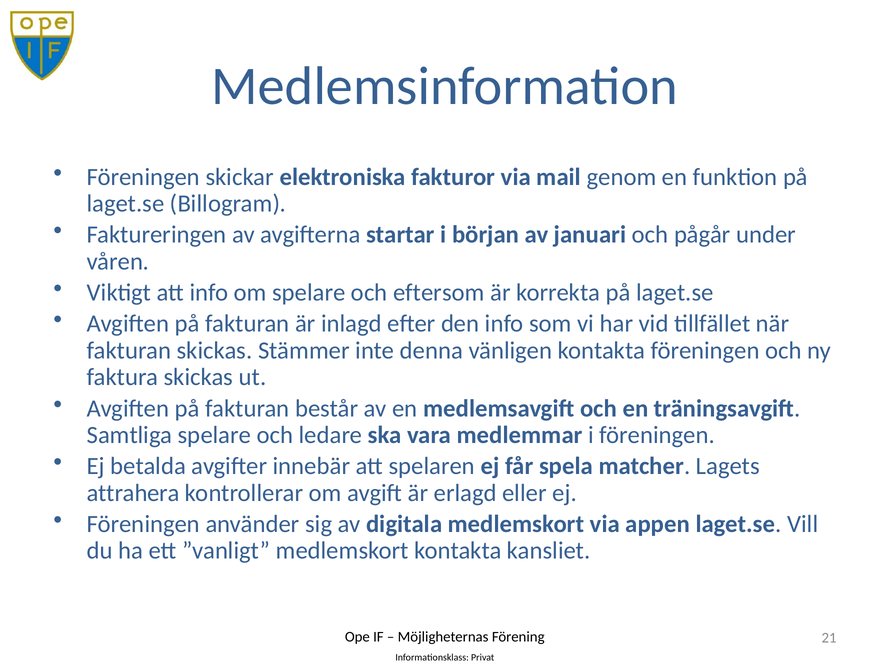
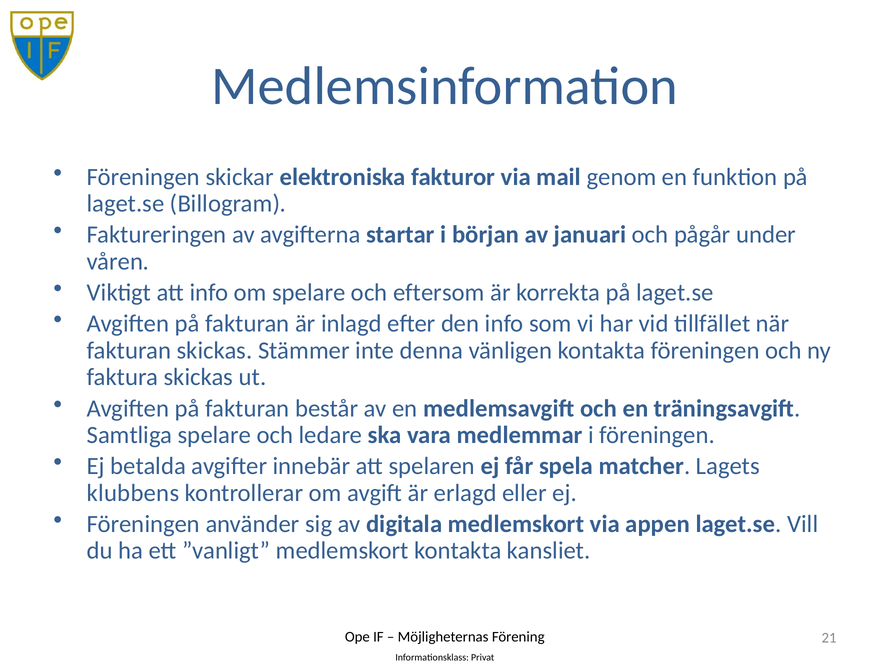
attrahera: attrahera -> klubbens
